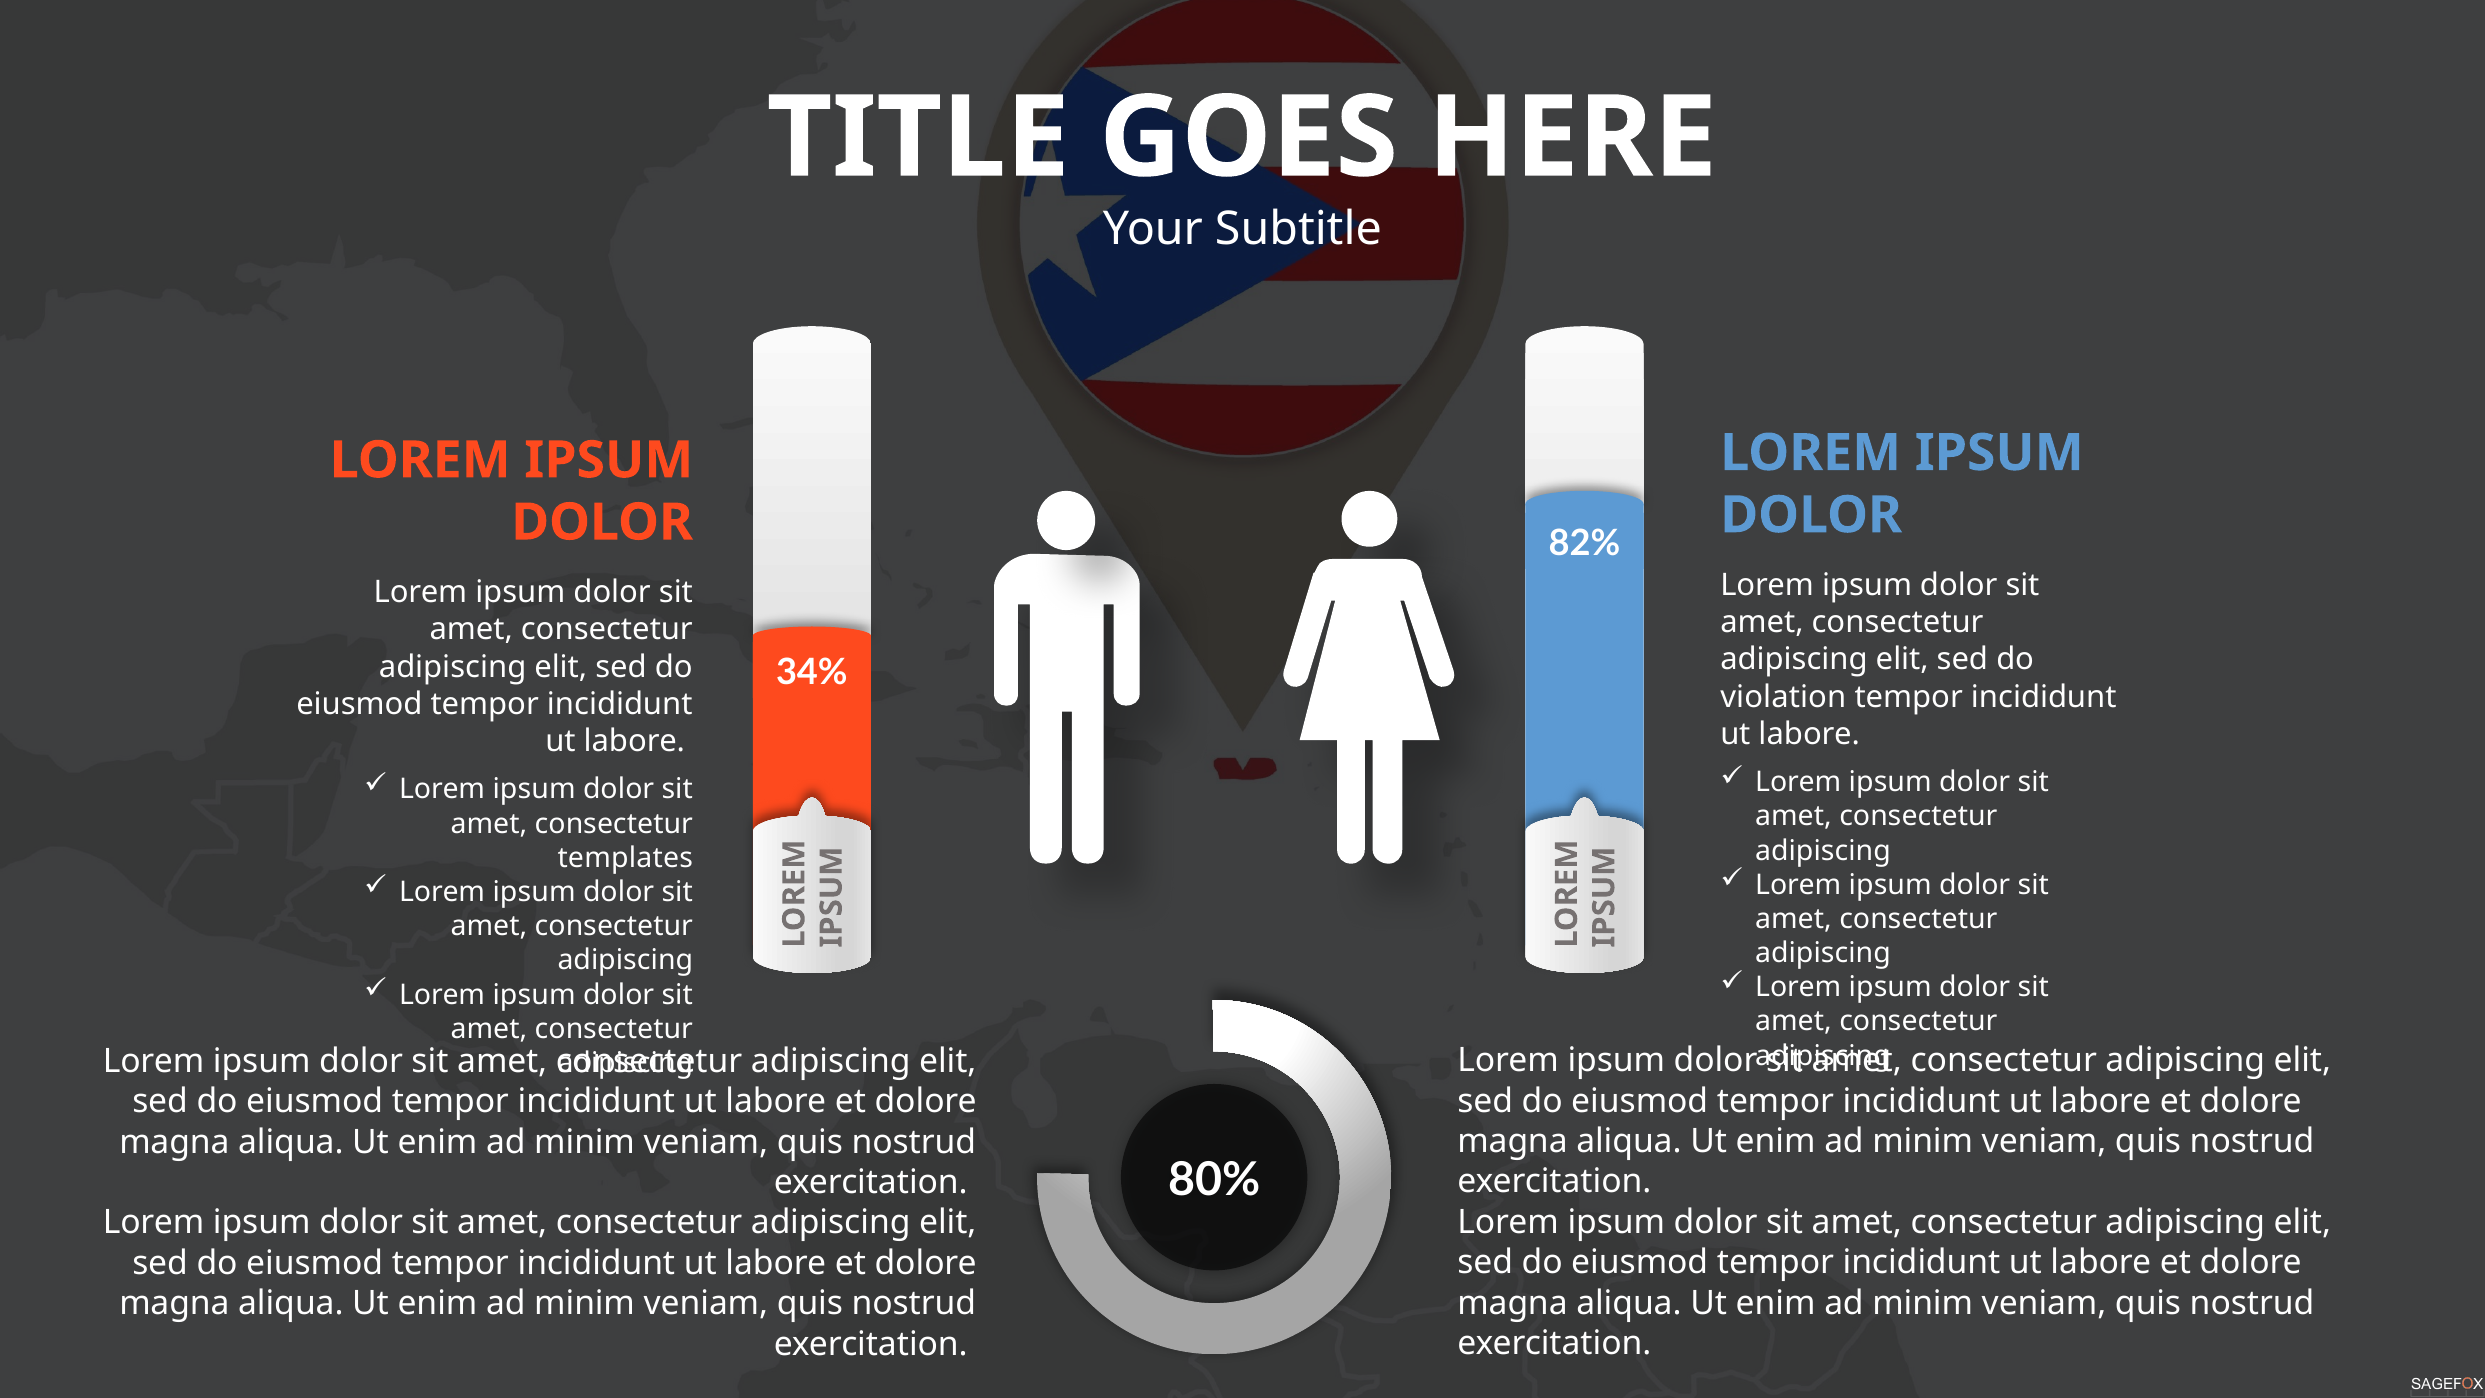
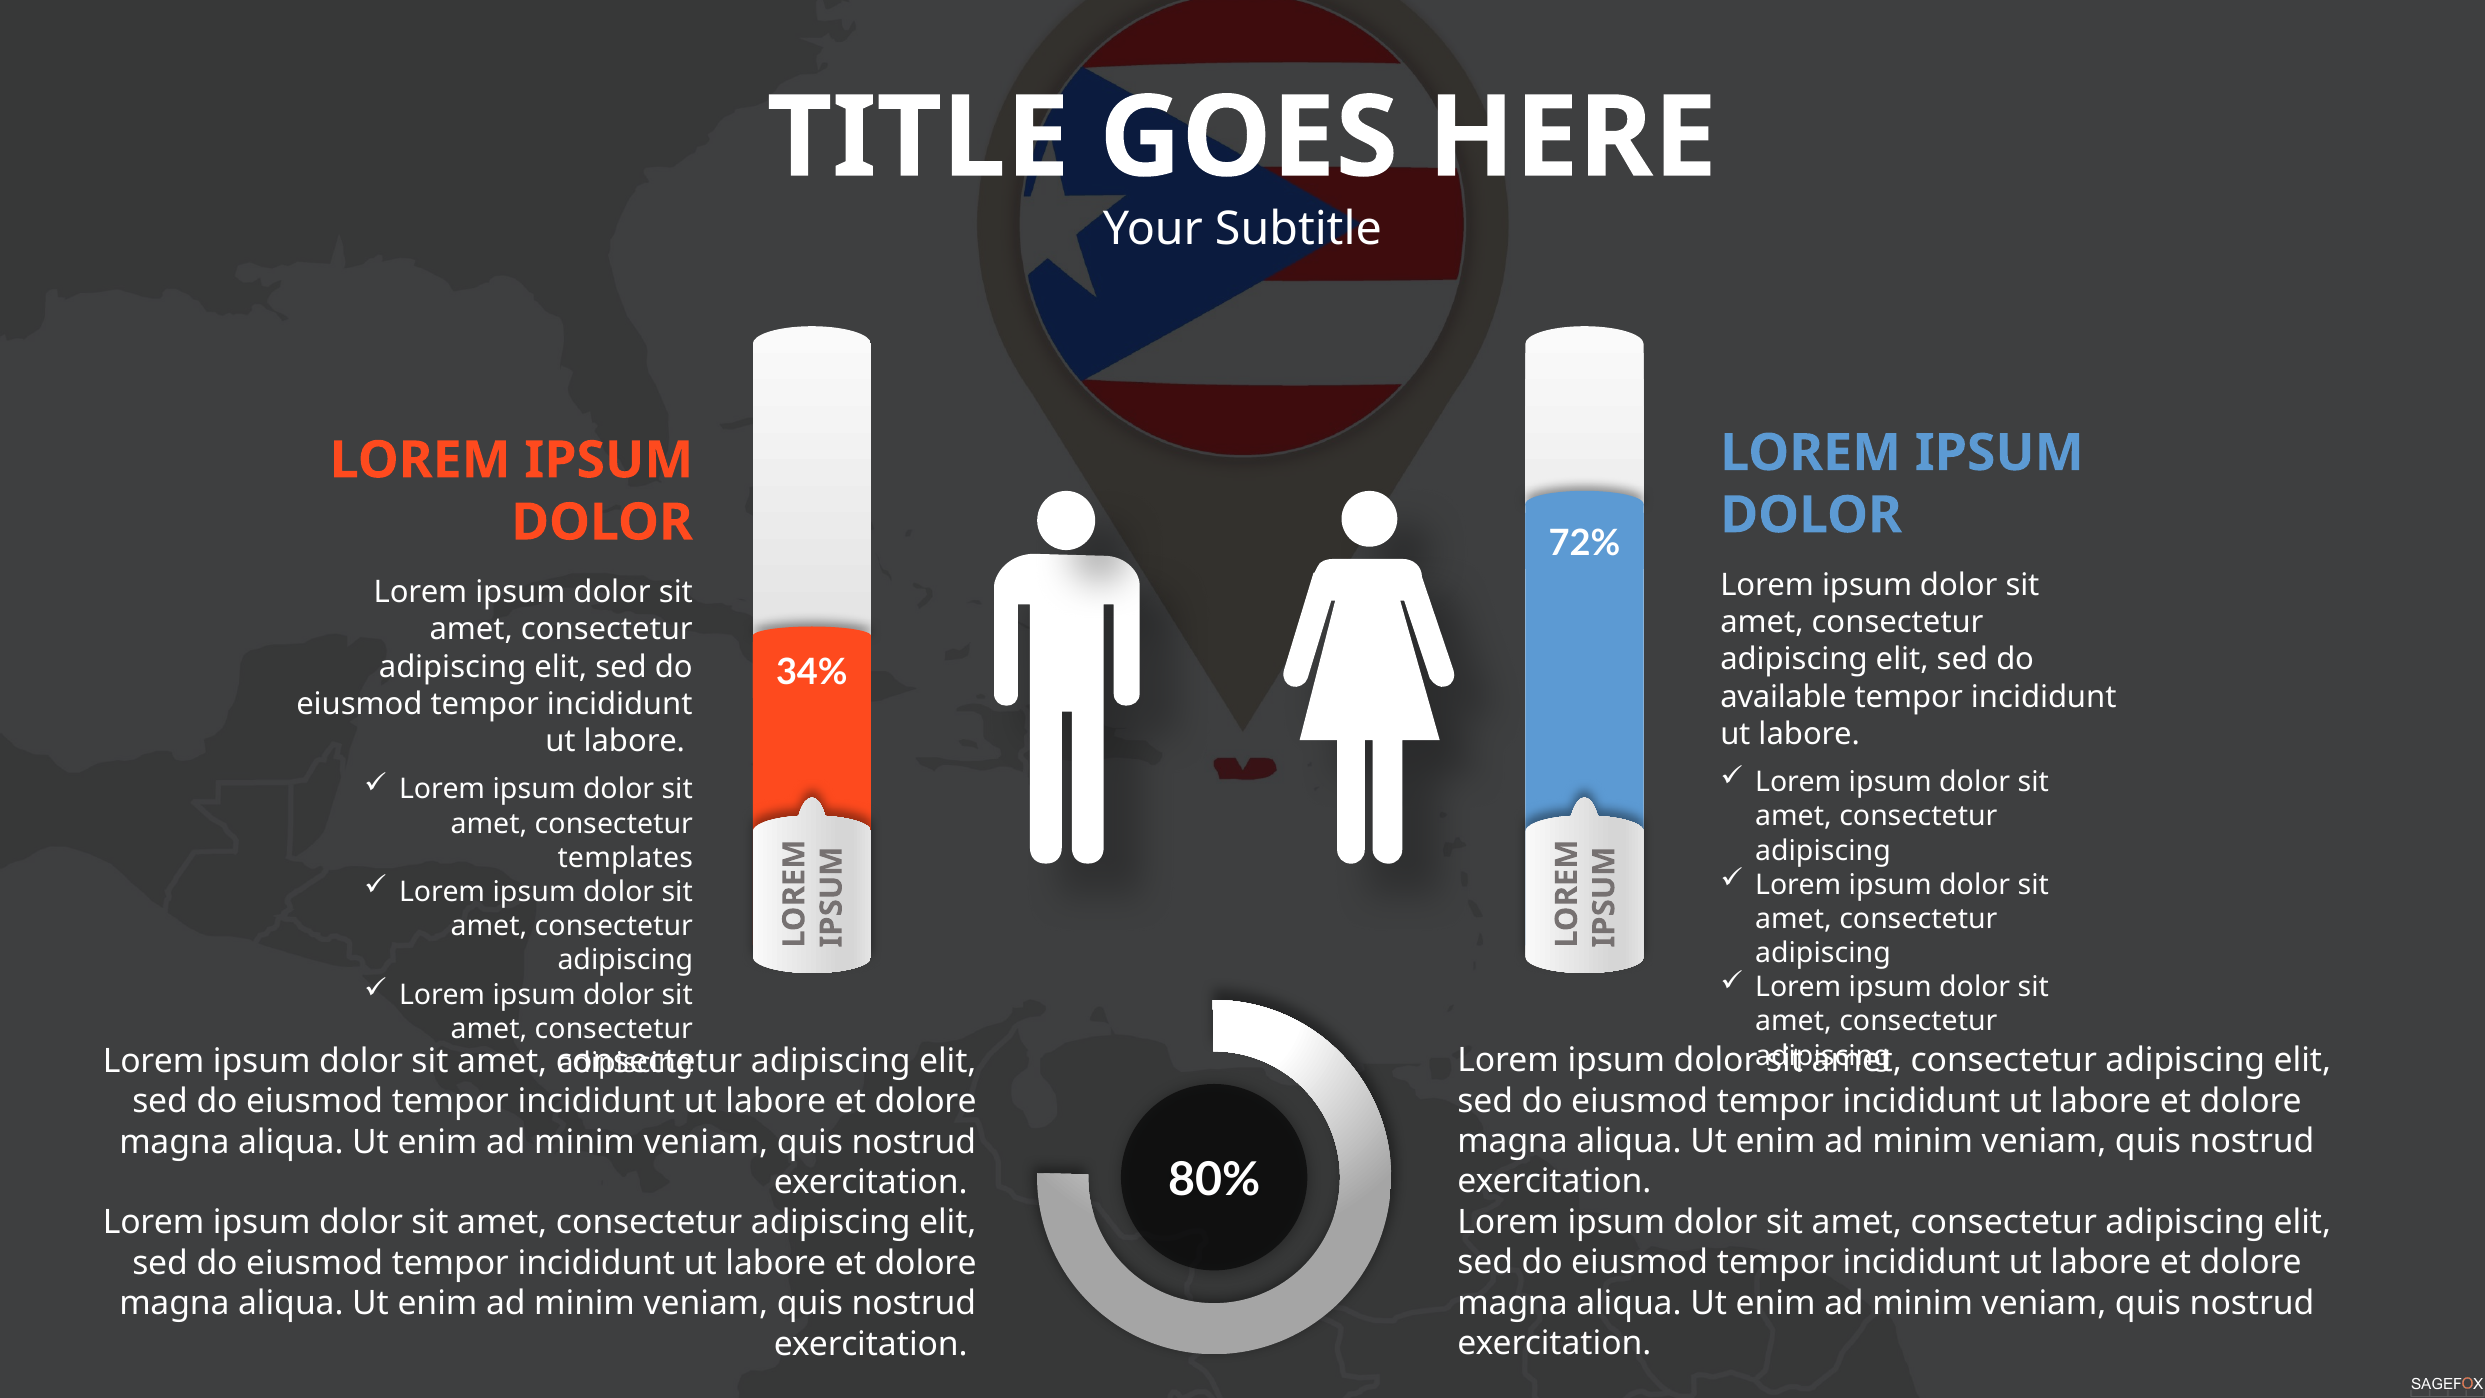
82%: 82% -> 72%
violation: violation -> available
